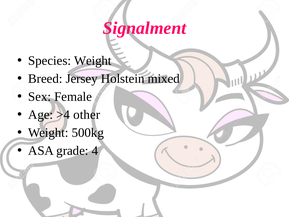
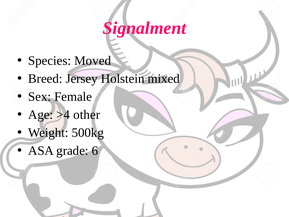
Species Weight: Weight -> Moved
4: 4 -> 6
